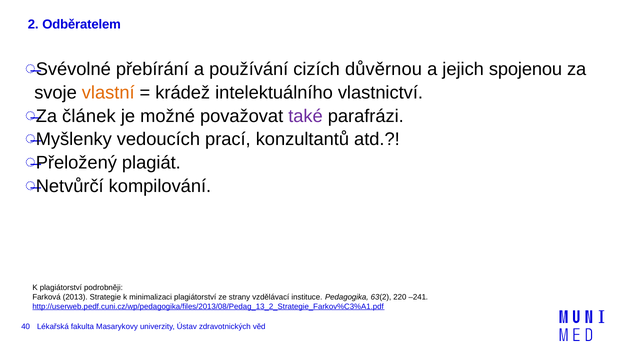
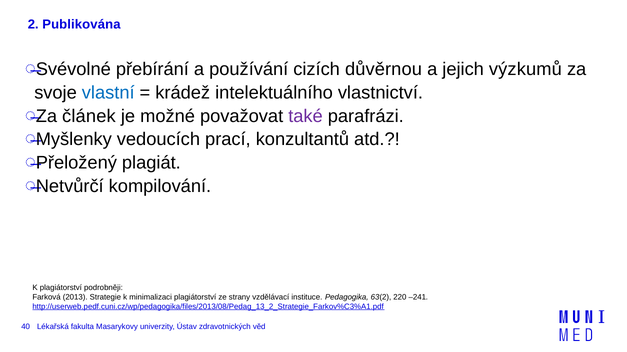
Odběratelem: Odběratelem -> Publikována
spojenou: spojenou -> výzkumů
vlastní colour: orange -> blue
